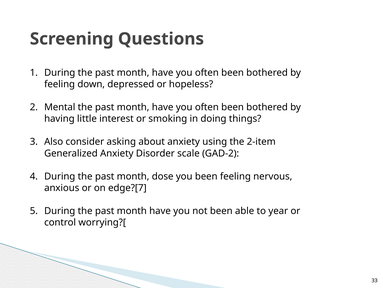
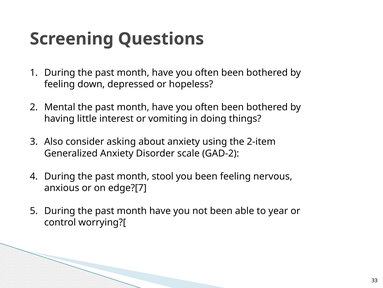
smoking: smoking -> vomiting
dose: dose -> stool
